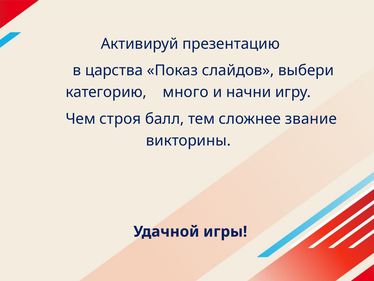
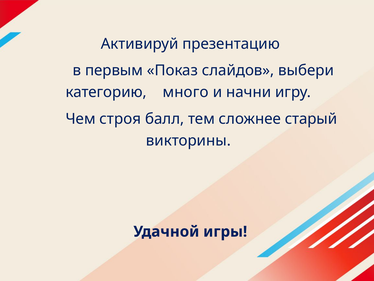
царства: царства -> первым
звание: звание -> старый
